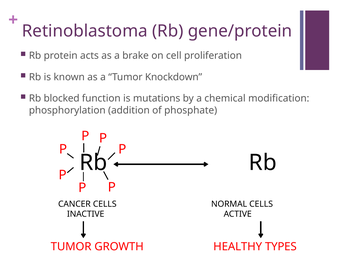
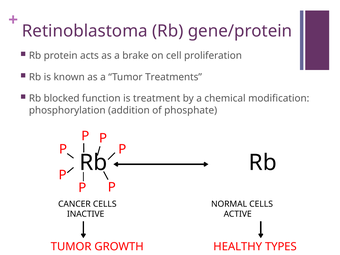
Knockdown: Knockdown -> Treatments
mutations: mutations -> treatment
